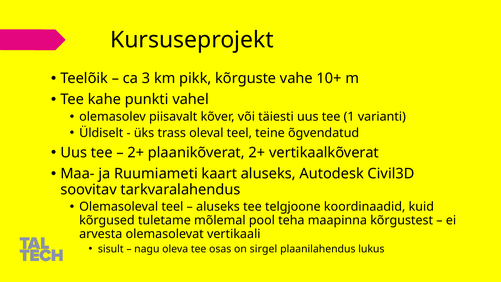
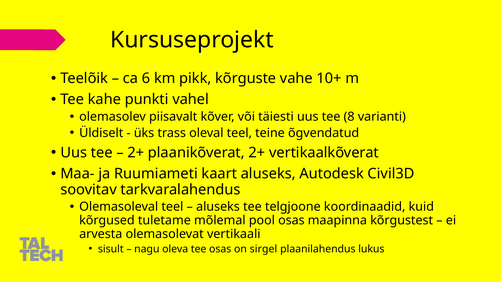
3: 3 -> 6
1: 1 -> 8
pool teha: teha -> osas
